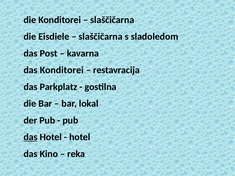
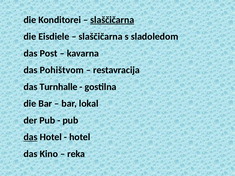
slaščičarna at (112, 20) underline: none -> present
das Konditorei: Konditorei -> Pohištvom
Parkplatz: Parkplatz -> Turnhalle
